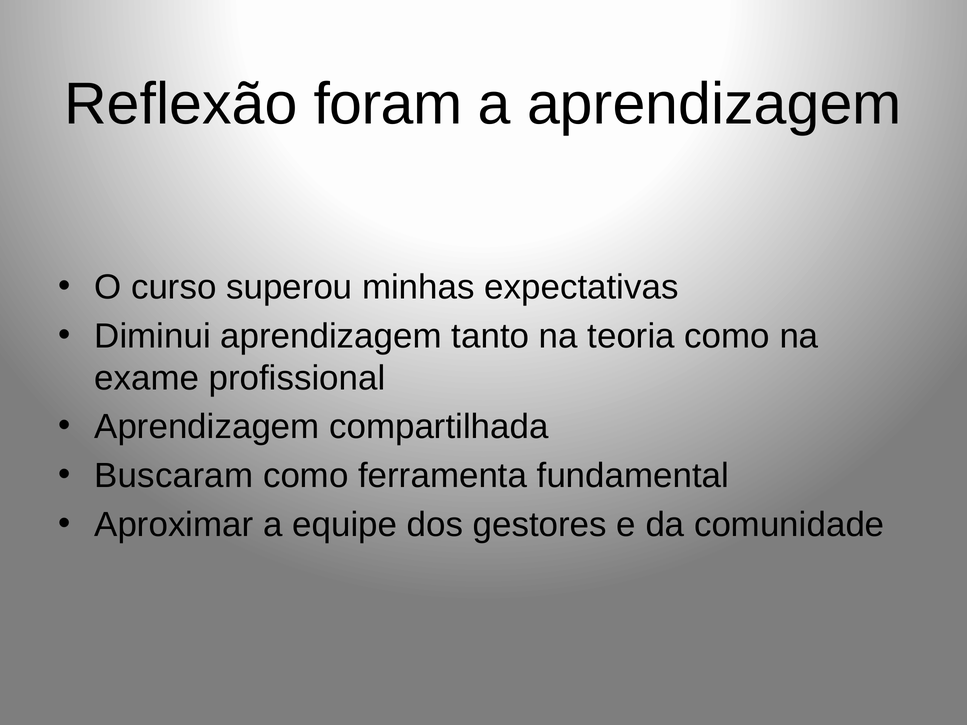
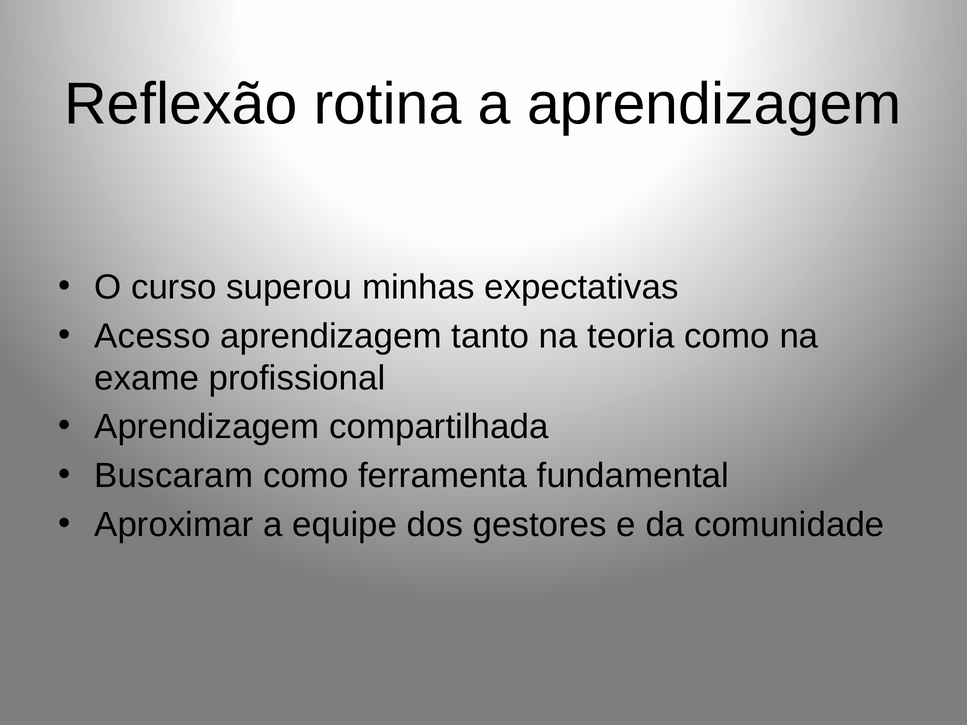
foram: foram -> rotina
Diminui: Diminui -> Acesso
